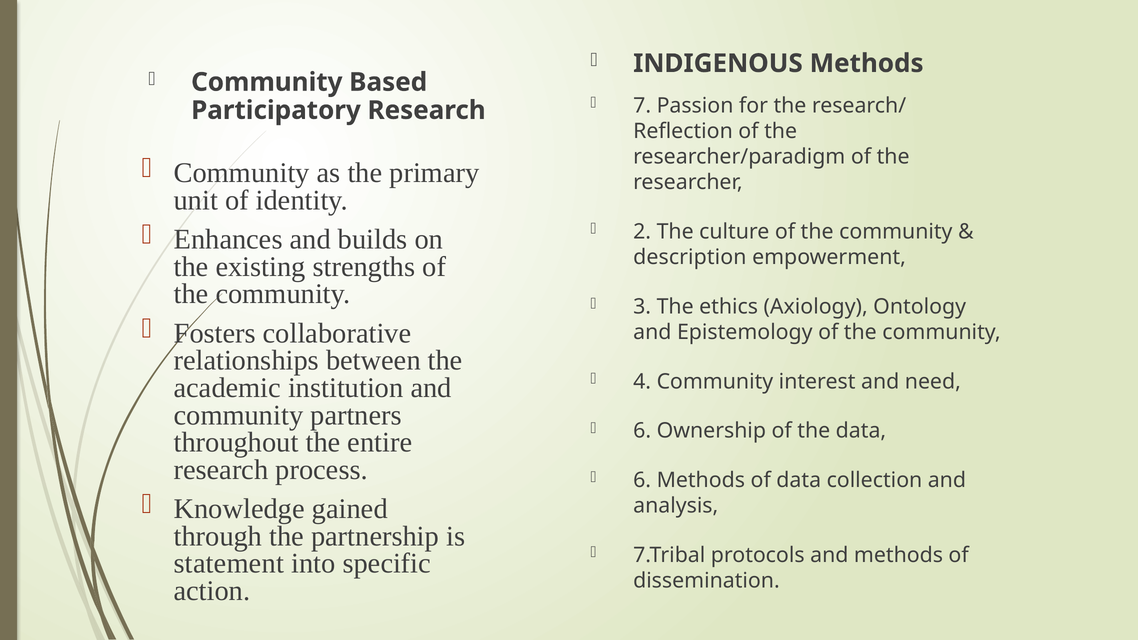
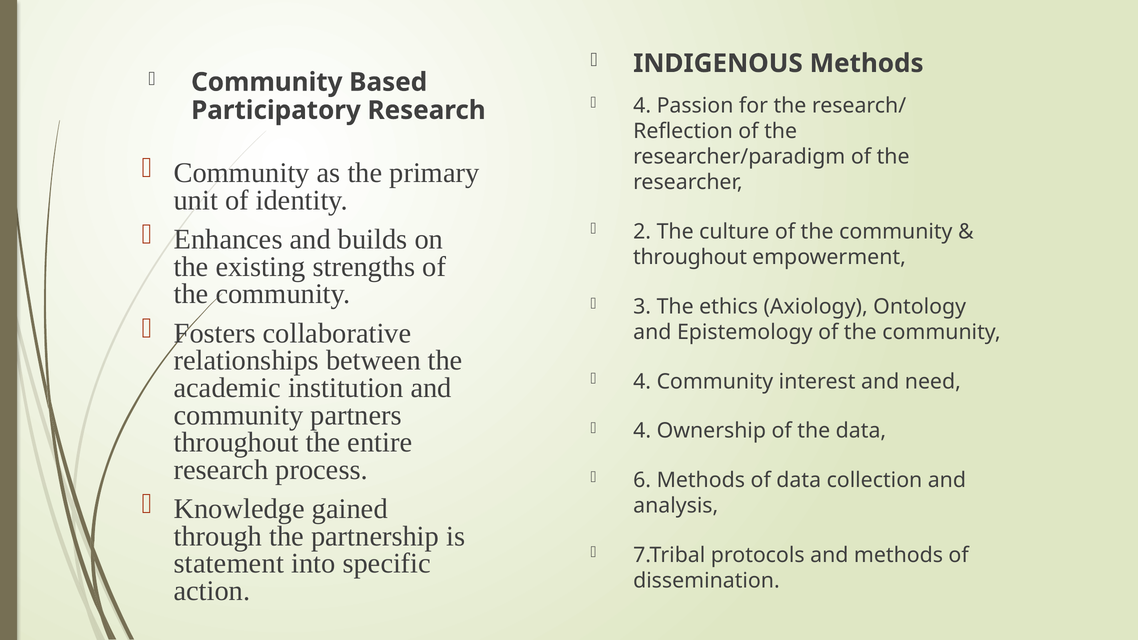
7 at (642, 106): 7 -> 4
description at (690, 257): description -> throughout
6 at (642, 431): 6 -> 4
